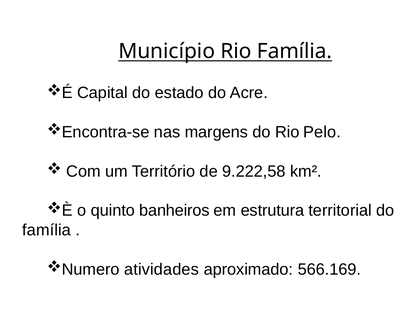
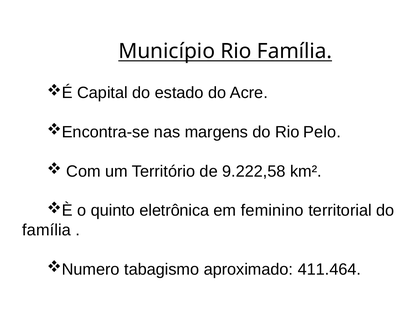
banheiros: banheiros -> eletrônica
estrutura: estrutura -> feminino
atividades: atividades -> tabagismo
566.169: 566.169 -> 411.464
